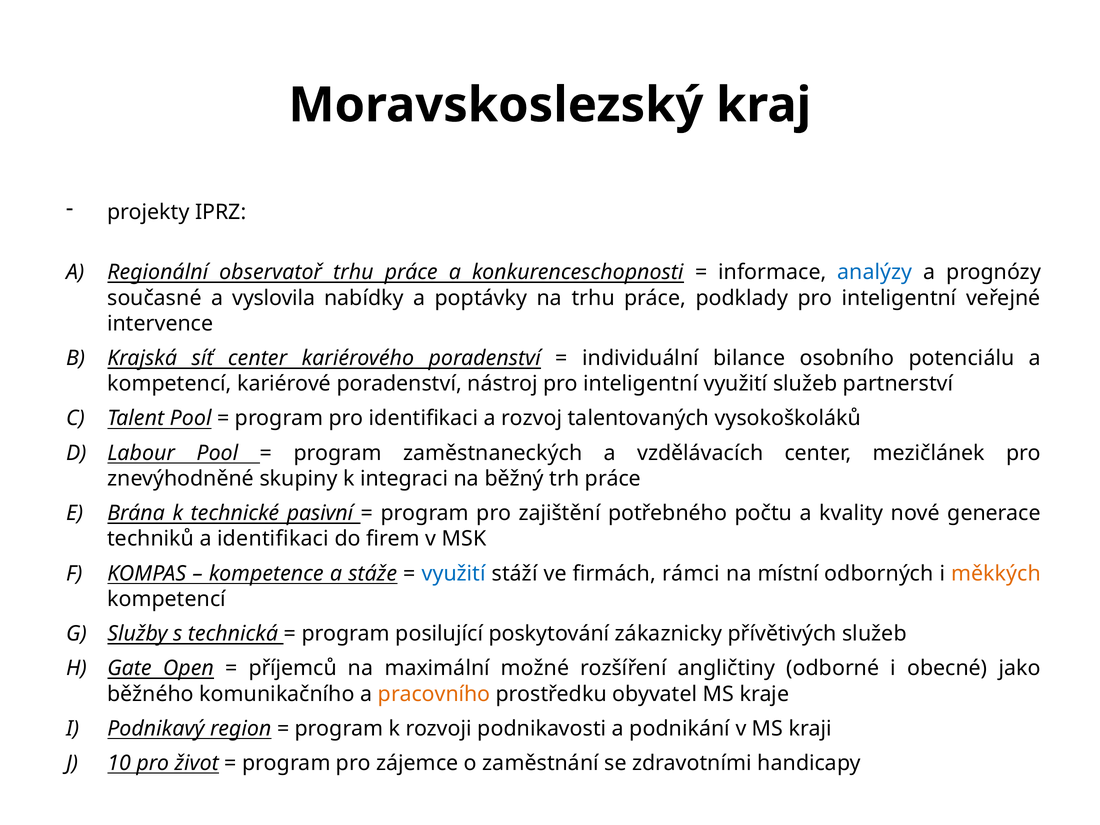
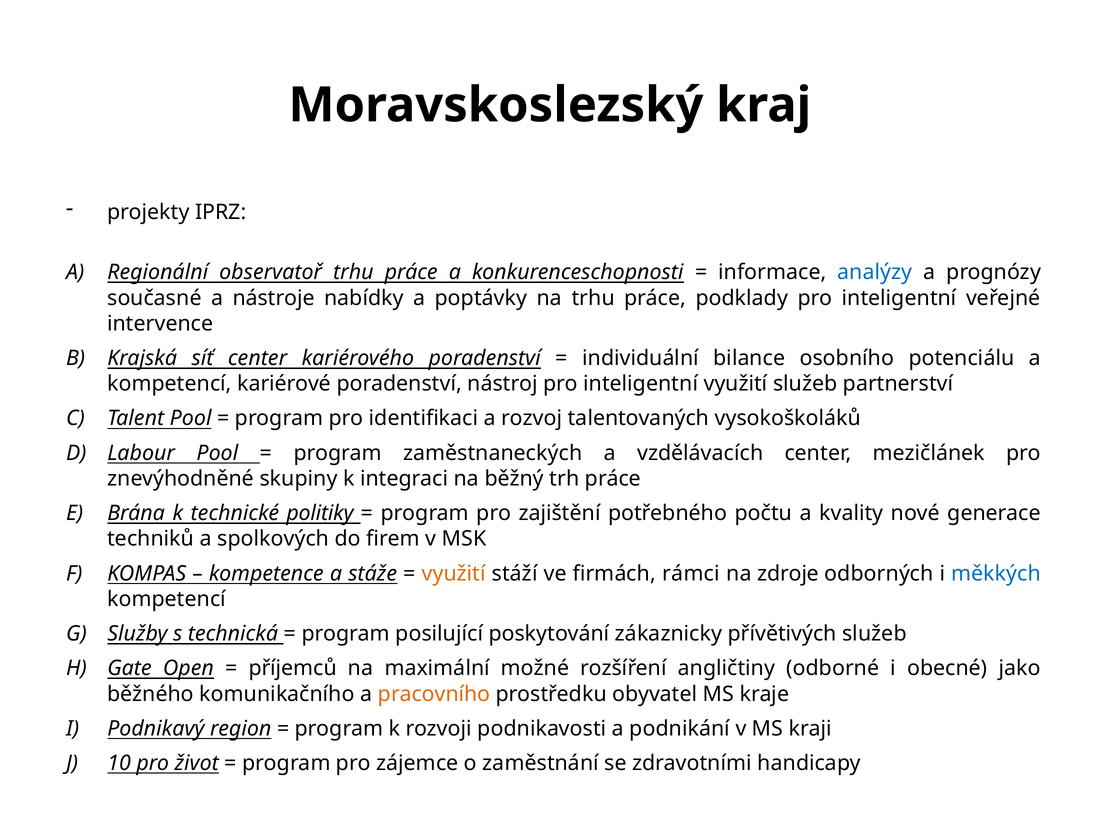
vyslovila: vyslovila -> nástroje
pasivní: pasivní -> politiky
a identifikaci: identifikaci -> spolkových
využití at (454, 573) colour: blue -> orange
místní: místní -> zdroje
měkkých colour: orange -> blue
